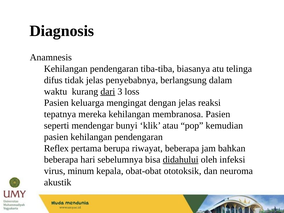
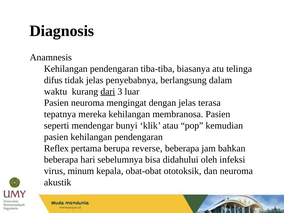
loss: loss -> luar
Pasien keluarga: keluarga -> neuroma
reaksi: reaksi -> terasa
riwayat: riwayat -> reverse
didahului underline: present -> none
